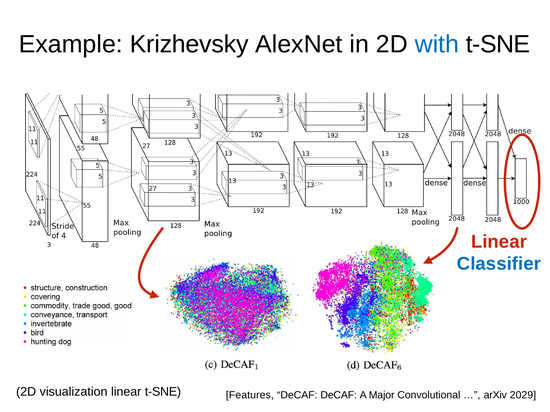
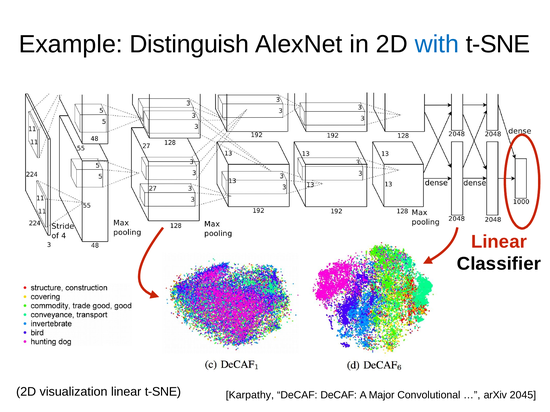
Krizhevsky: Krizhevsky -> Distinguish
Classifier colour: blue -> black
Features: Features -> Karpathy
2029: 2029 -> 2045
